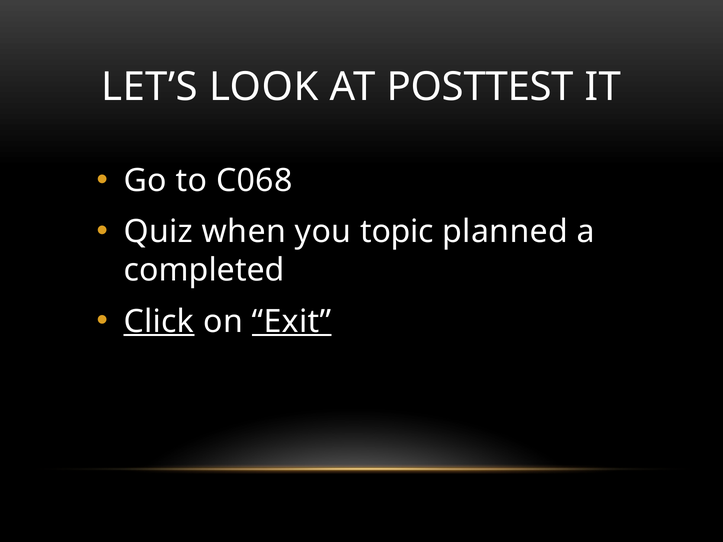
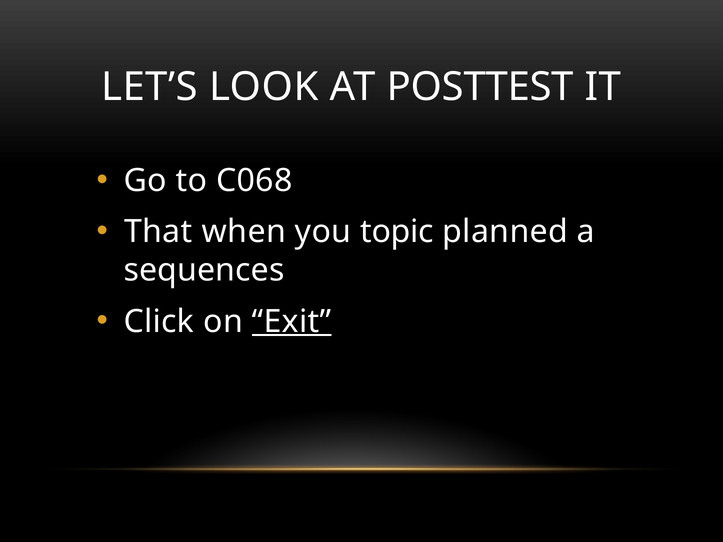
Quiz: Quiz -> That
completed: completed -> sequences
Click underline: present -> none
